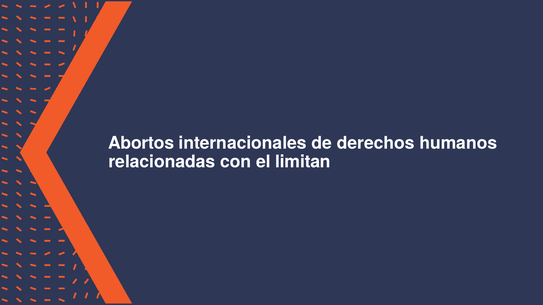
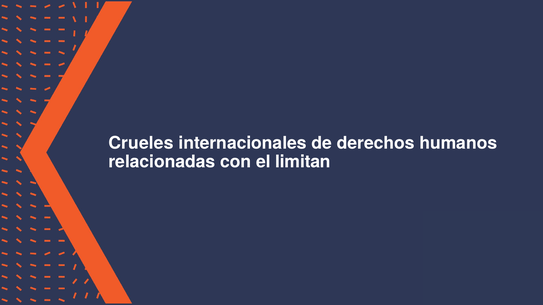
Abortos: Abortos -> Crueles
